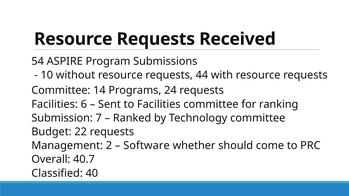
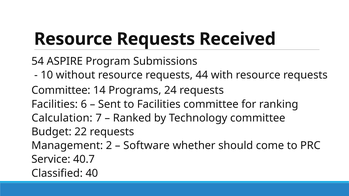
Submission: Submission -> Calculation
Overall: Overall -> Service
